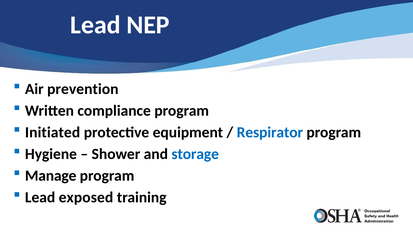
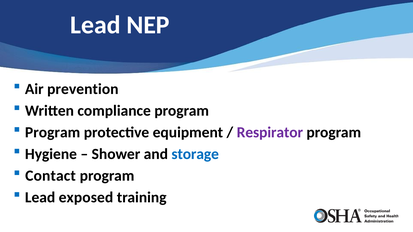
Initiated at (53, 133): Initiated -> Program
Respirator colour: blue -> purple
Manage: Manage -> Contact
